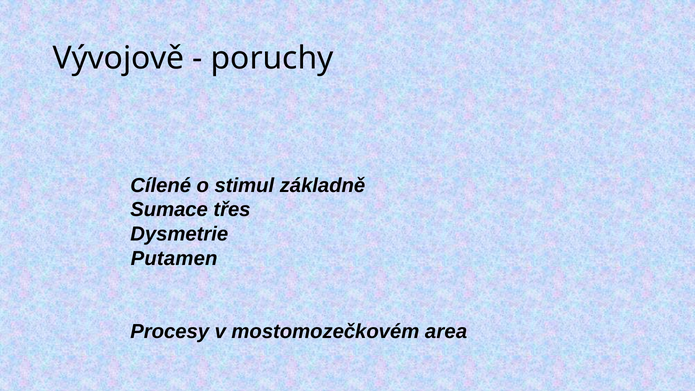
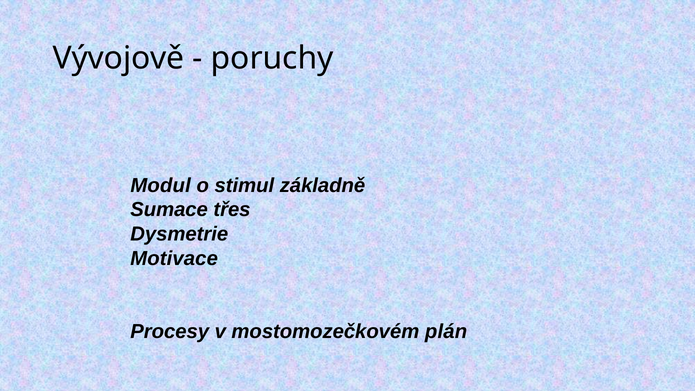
Cílené: Cílené -> Modul
Putamen: Putamen -> Motivace
area: area -> plán
